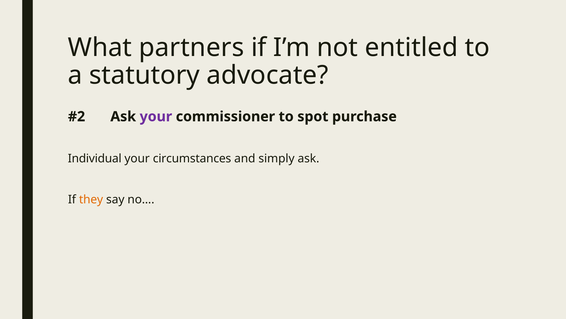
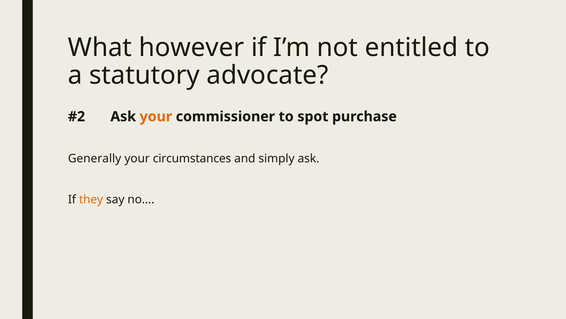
partners: partners -> however
your at (156, 116) colour: purple -> orange
Individual: Individual -> Generally
